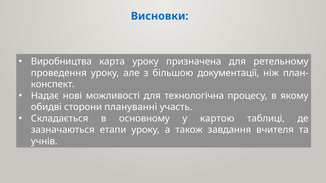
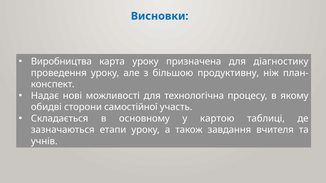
ретельному: ретельному -> діагностику
документації: документації -> продуктивну
плануванні: плануванні -> самостійної
